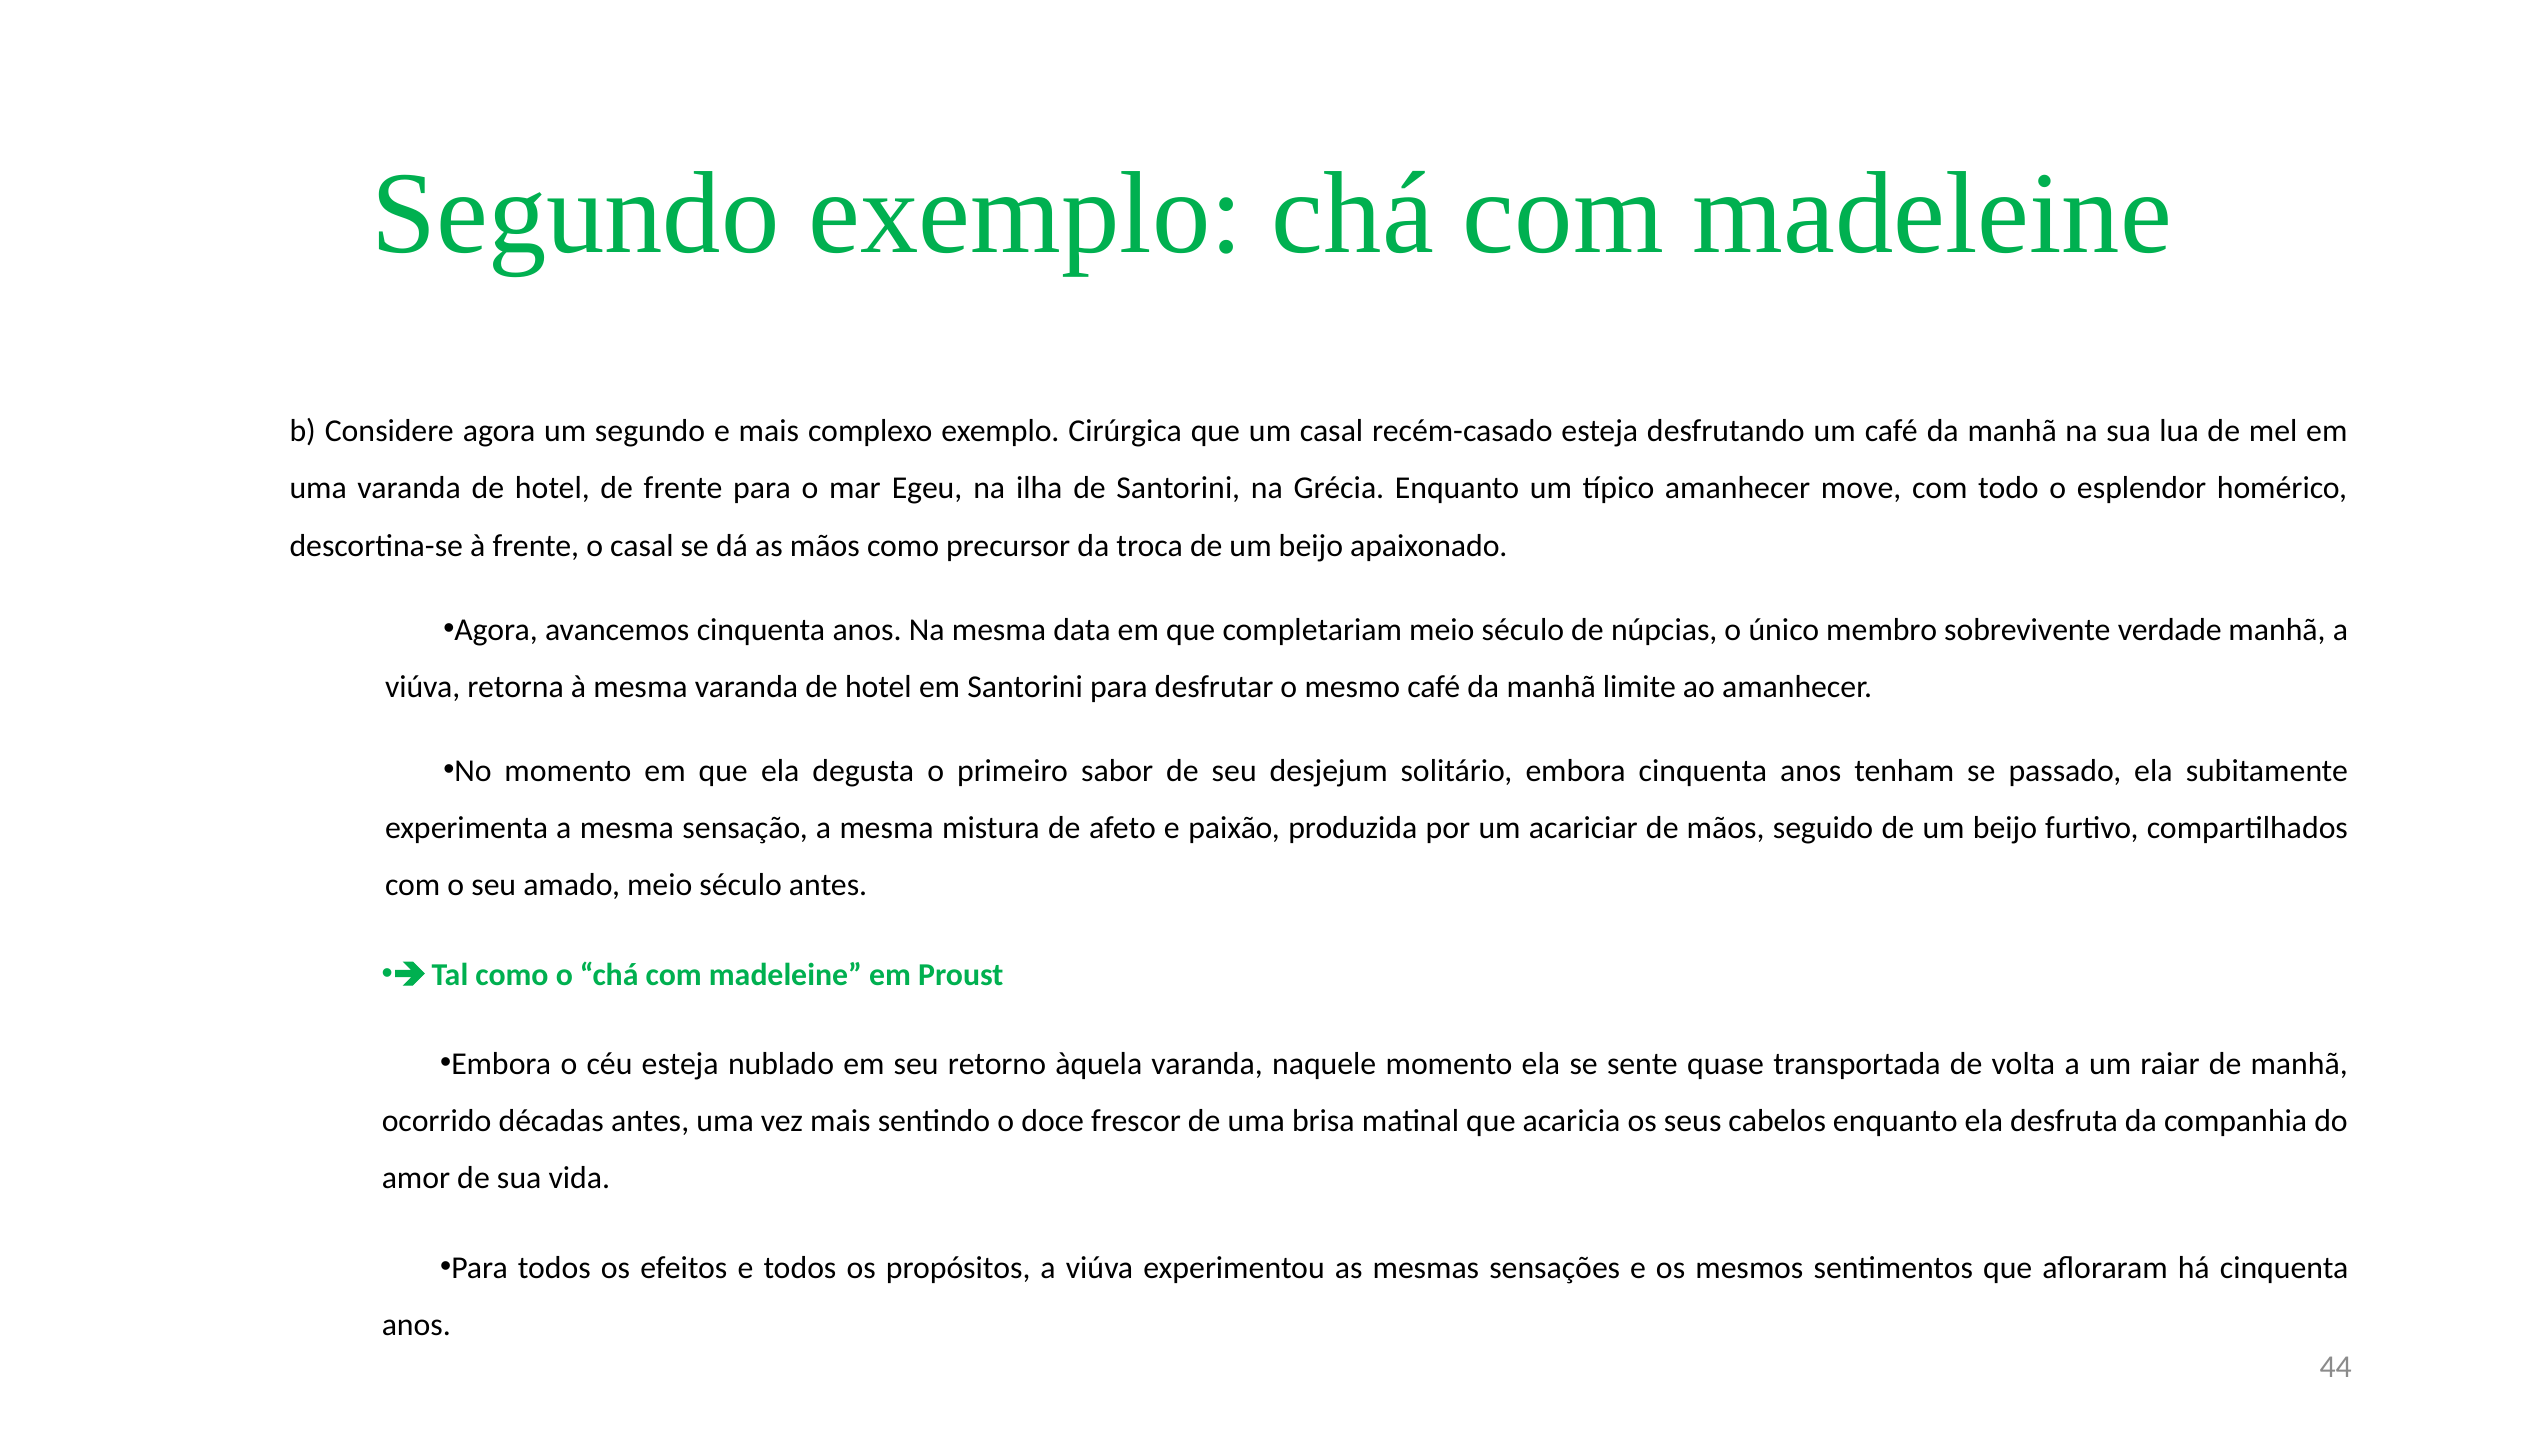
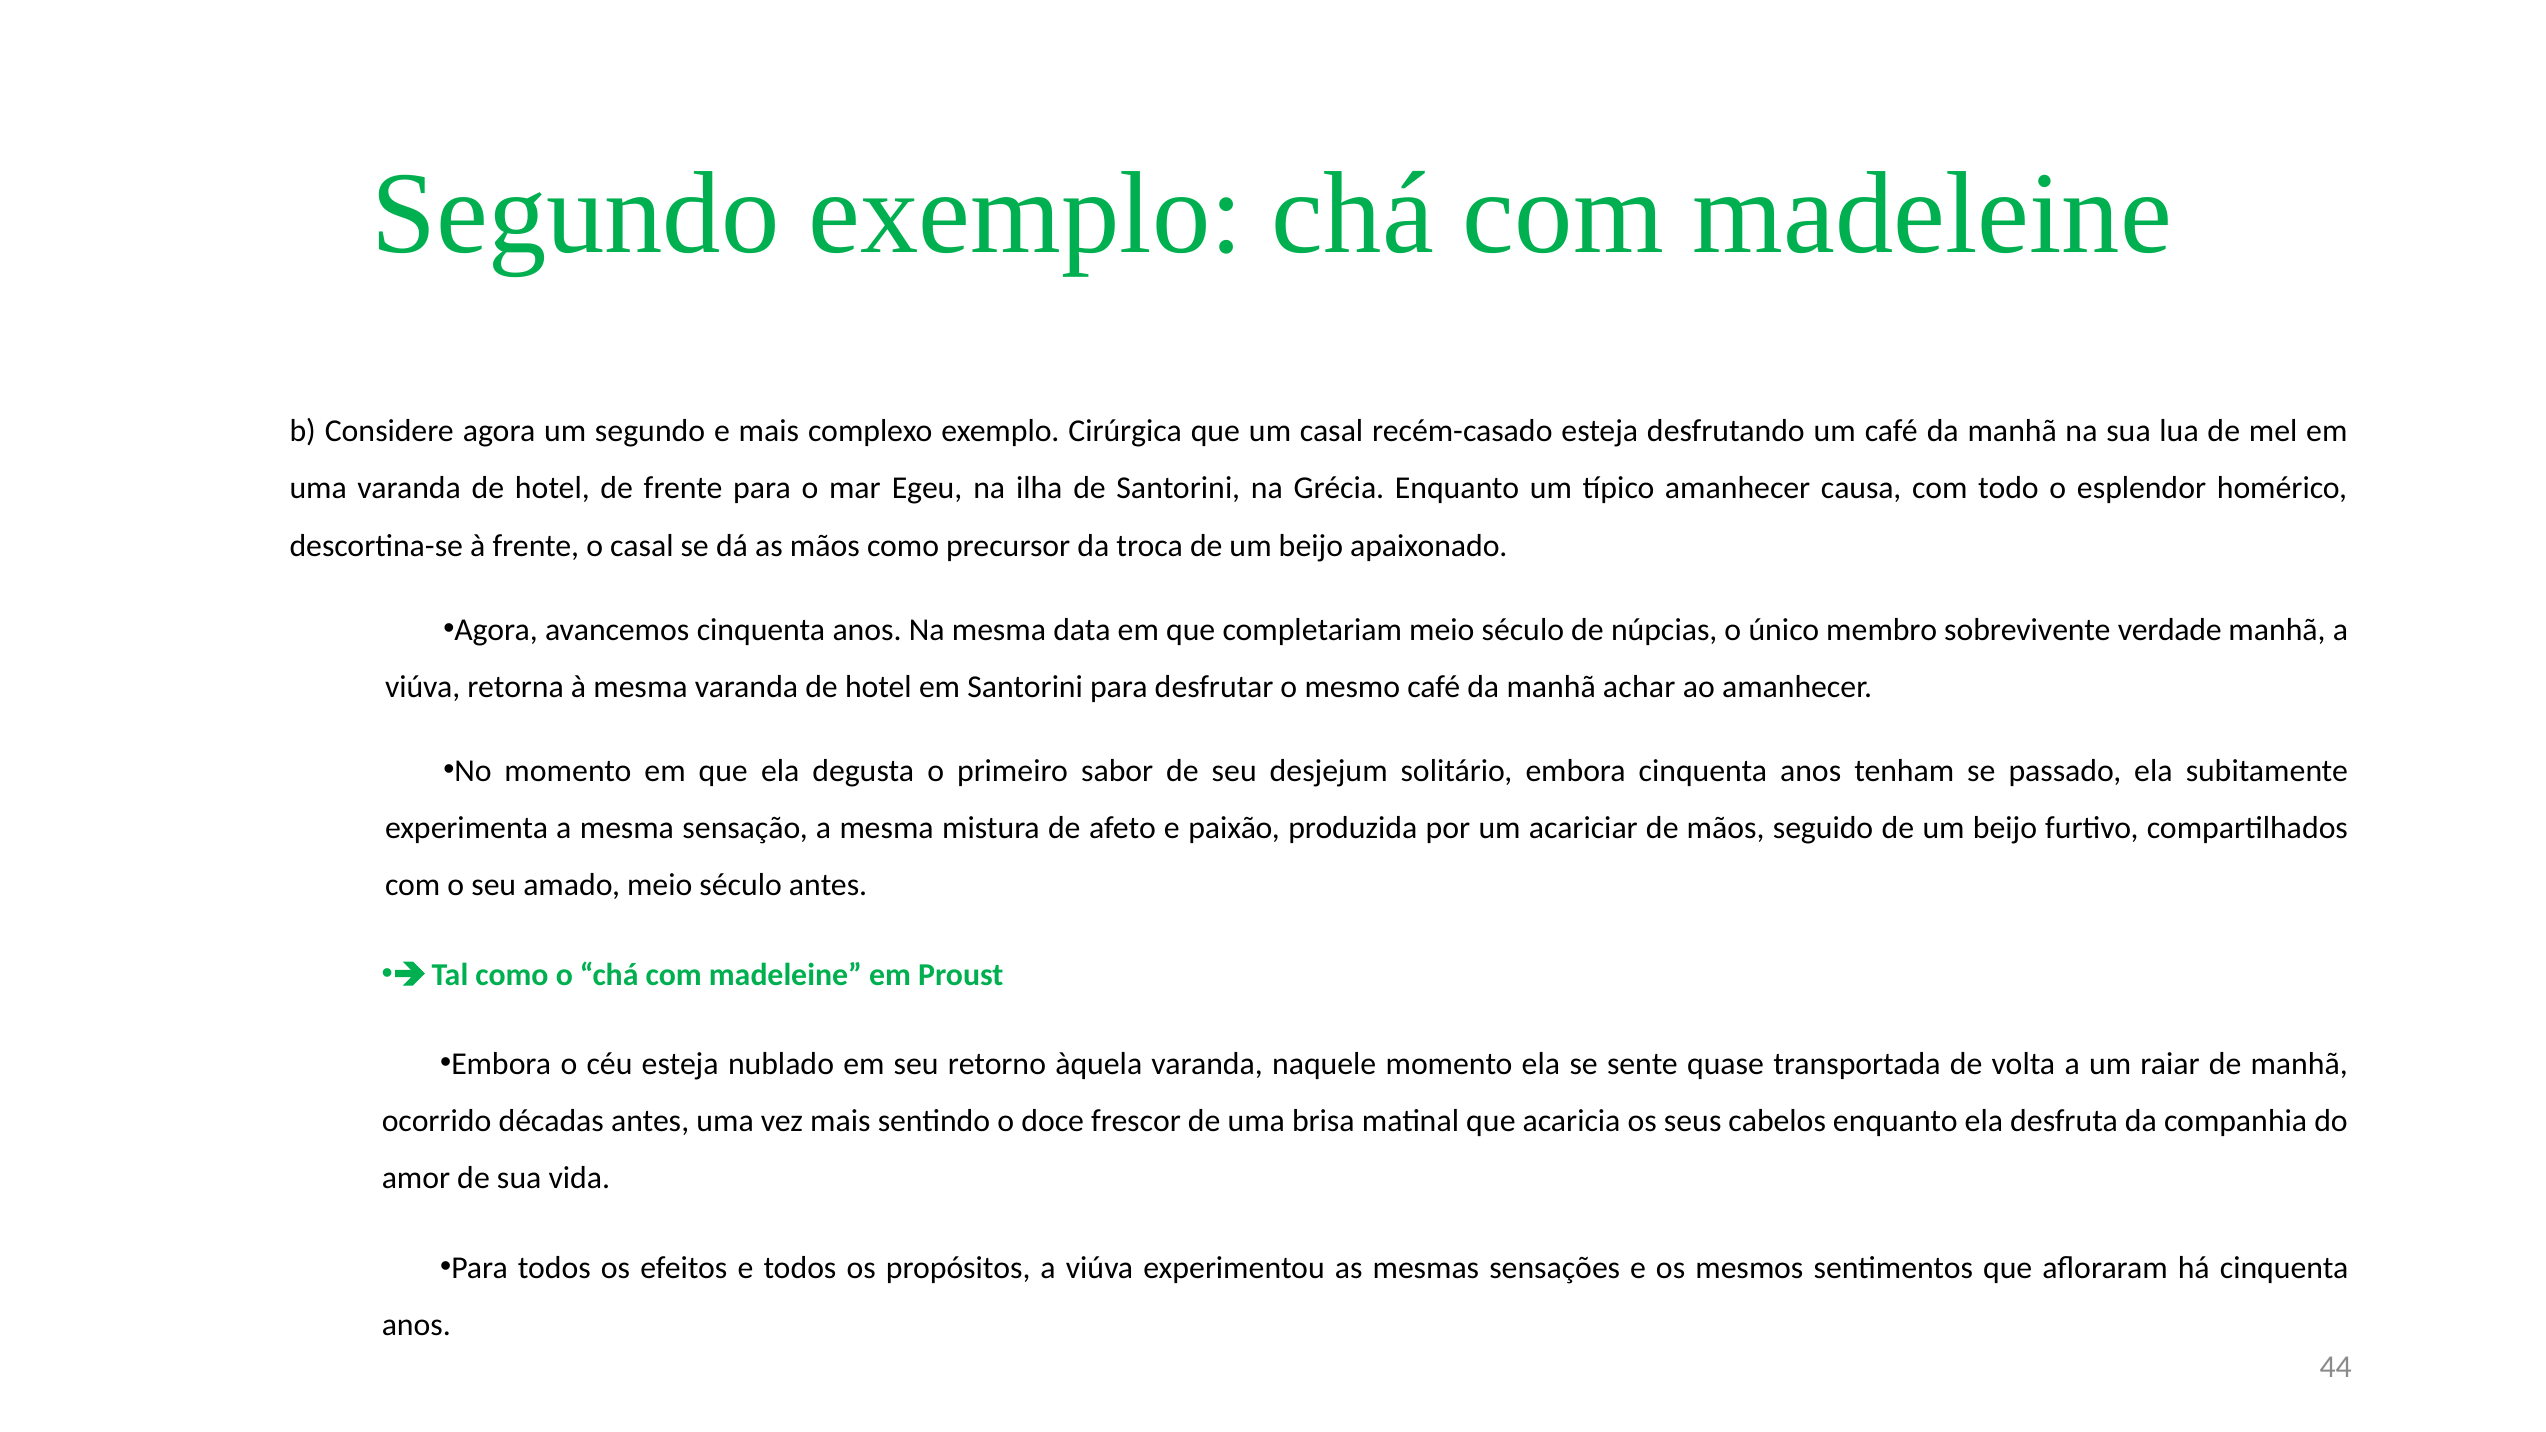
move: move -> causa
limite: limite -> achar
